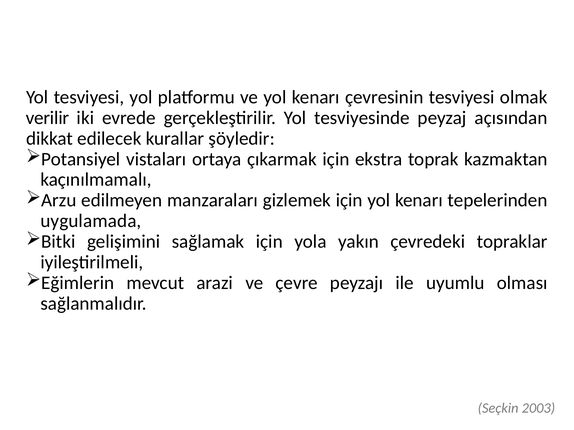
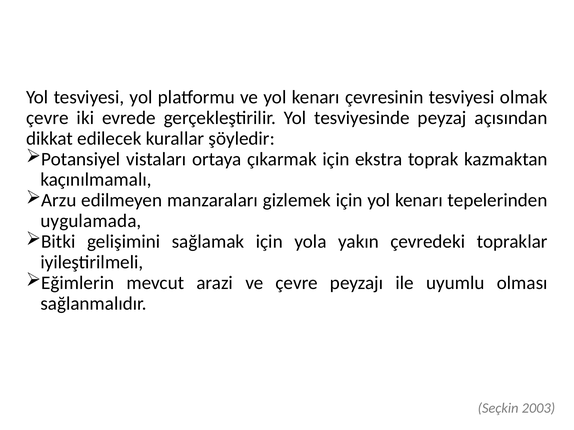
verilir at (47, 118): verilir -> çevre
